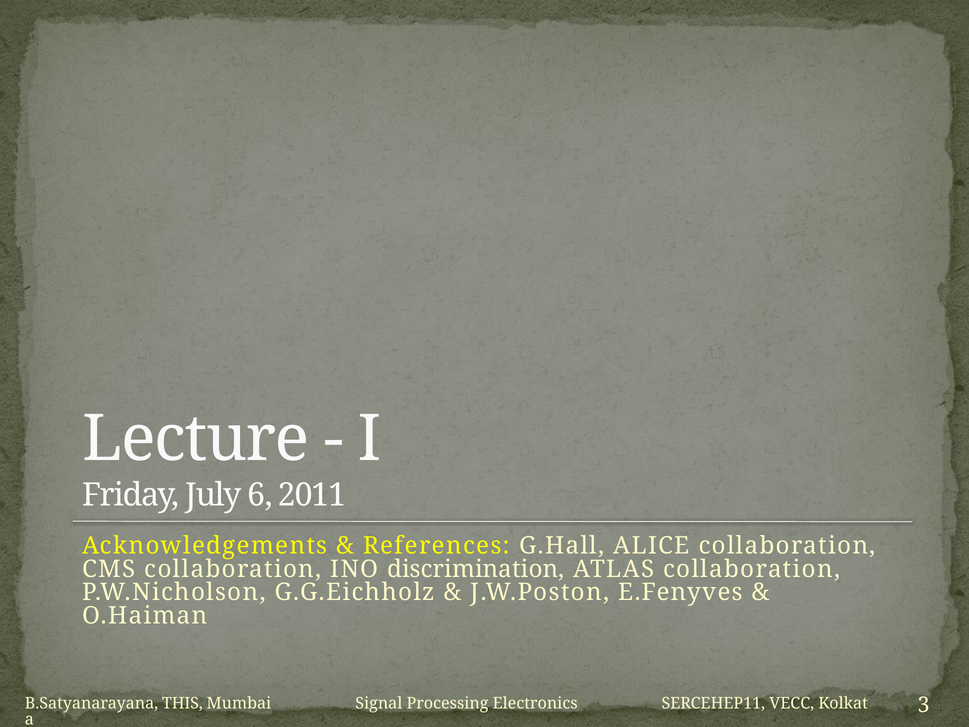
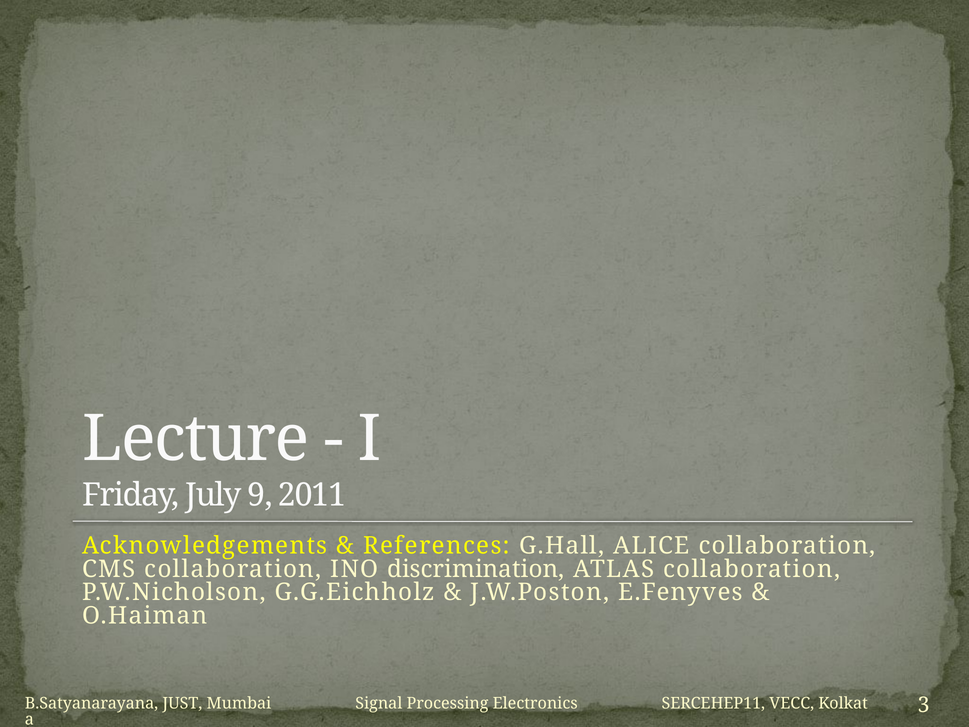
6: 6 -> 9
THIS: THIS -> JUST
